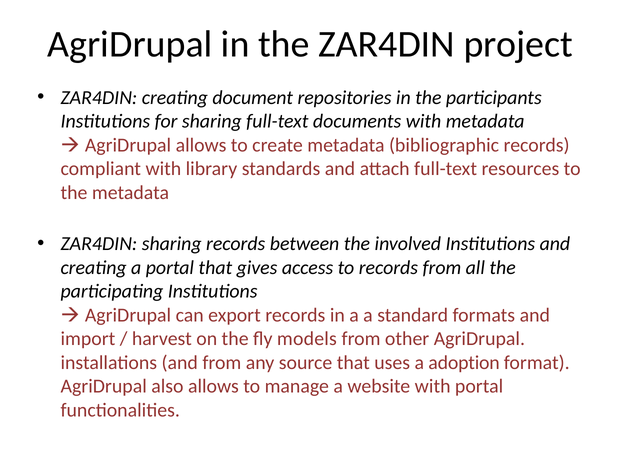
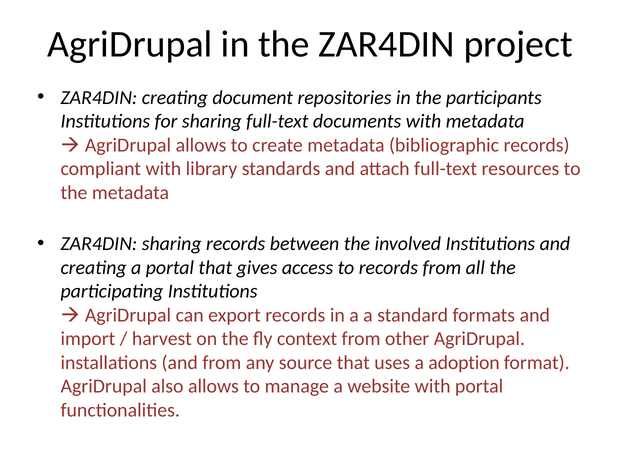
models: models -> context
